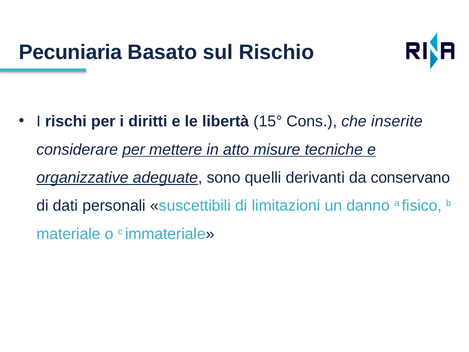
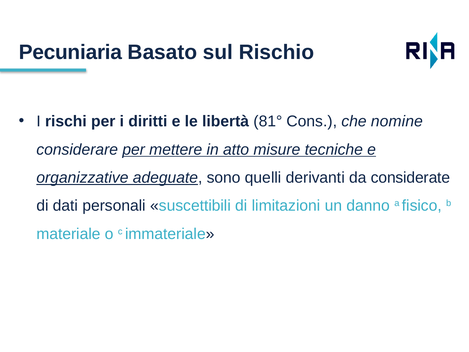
15°: 15° -> 81°
inserite: inserite -> nomine
conservano: conservano -> considerate
